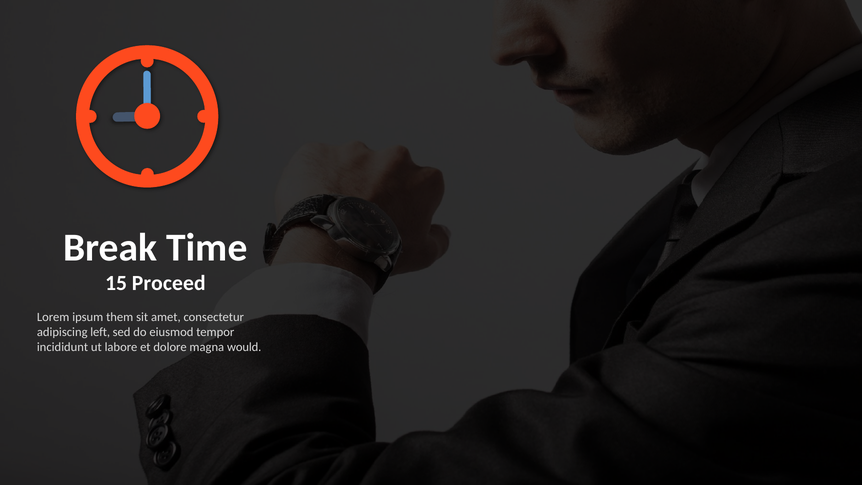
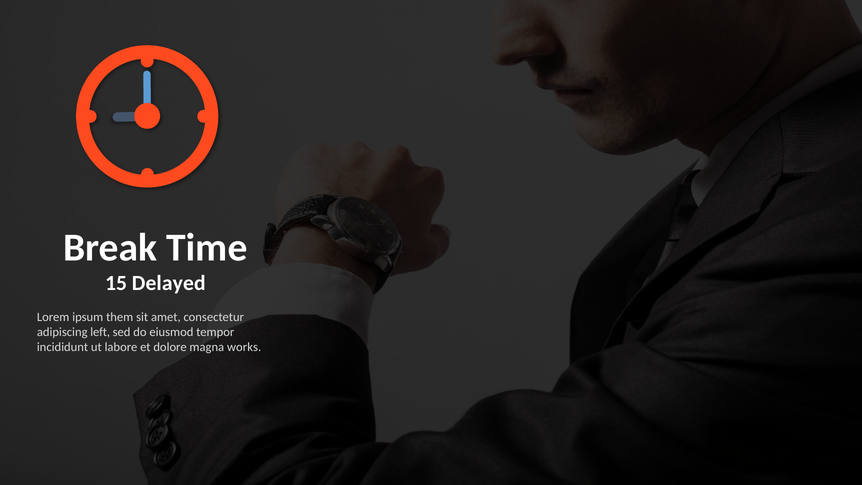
Proceed: Proceed -> Delayed
would: would -> works
